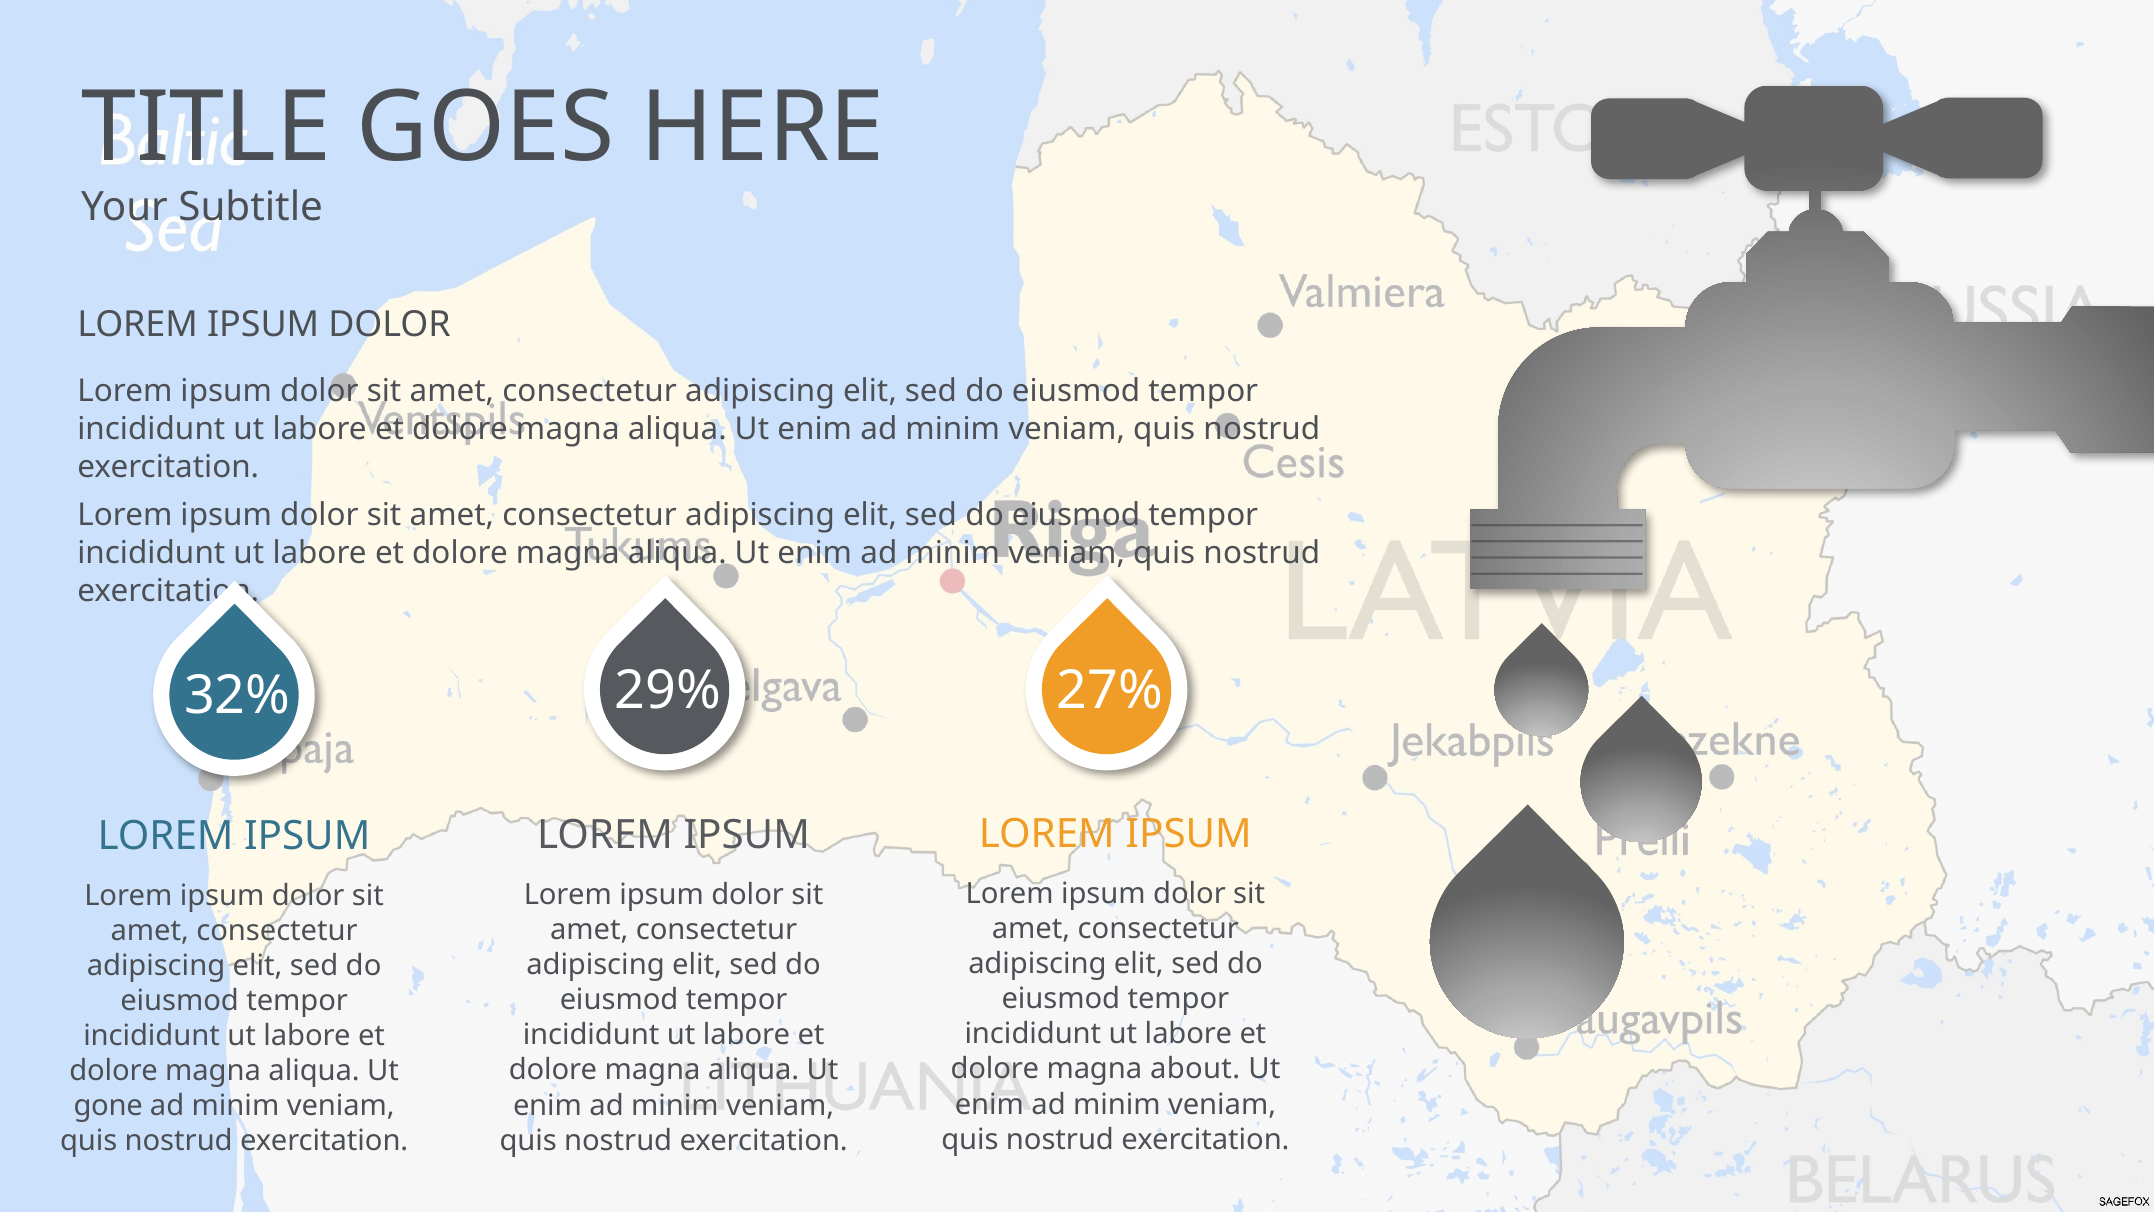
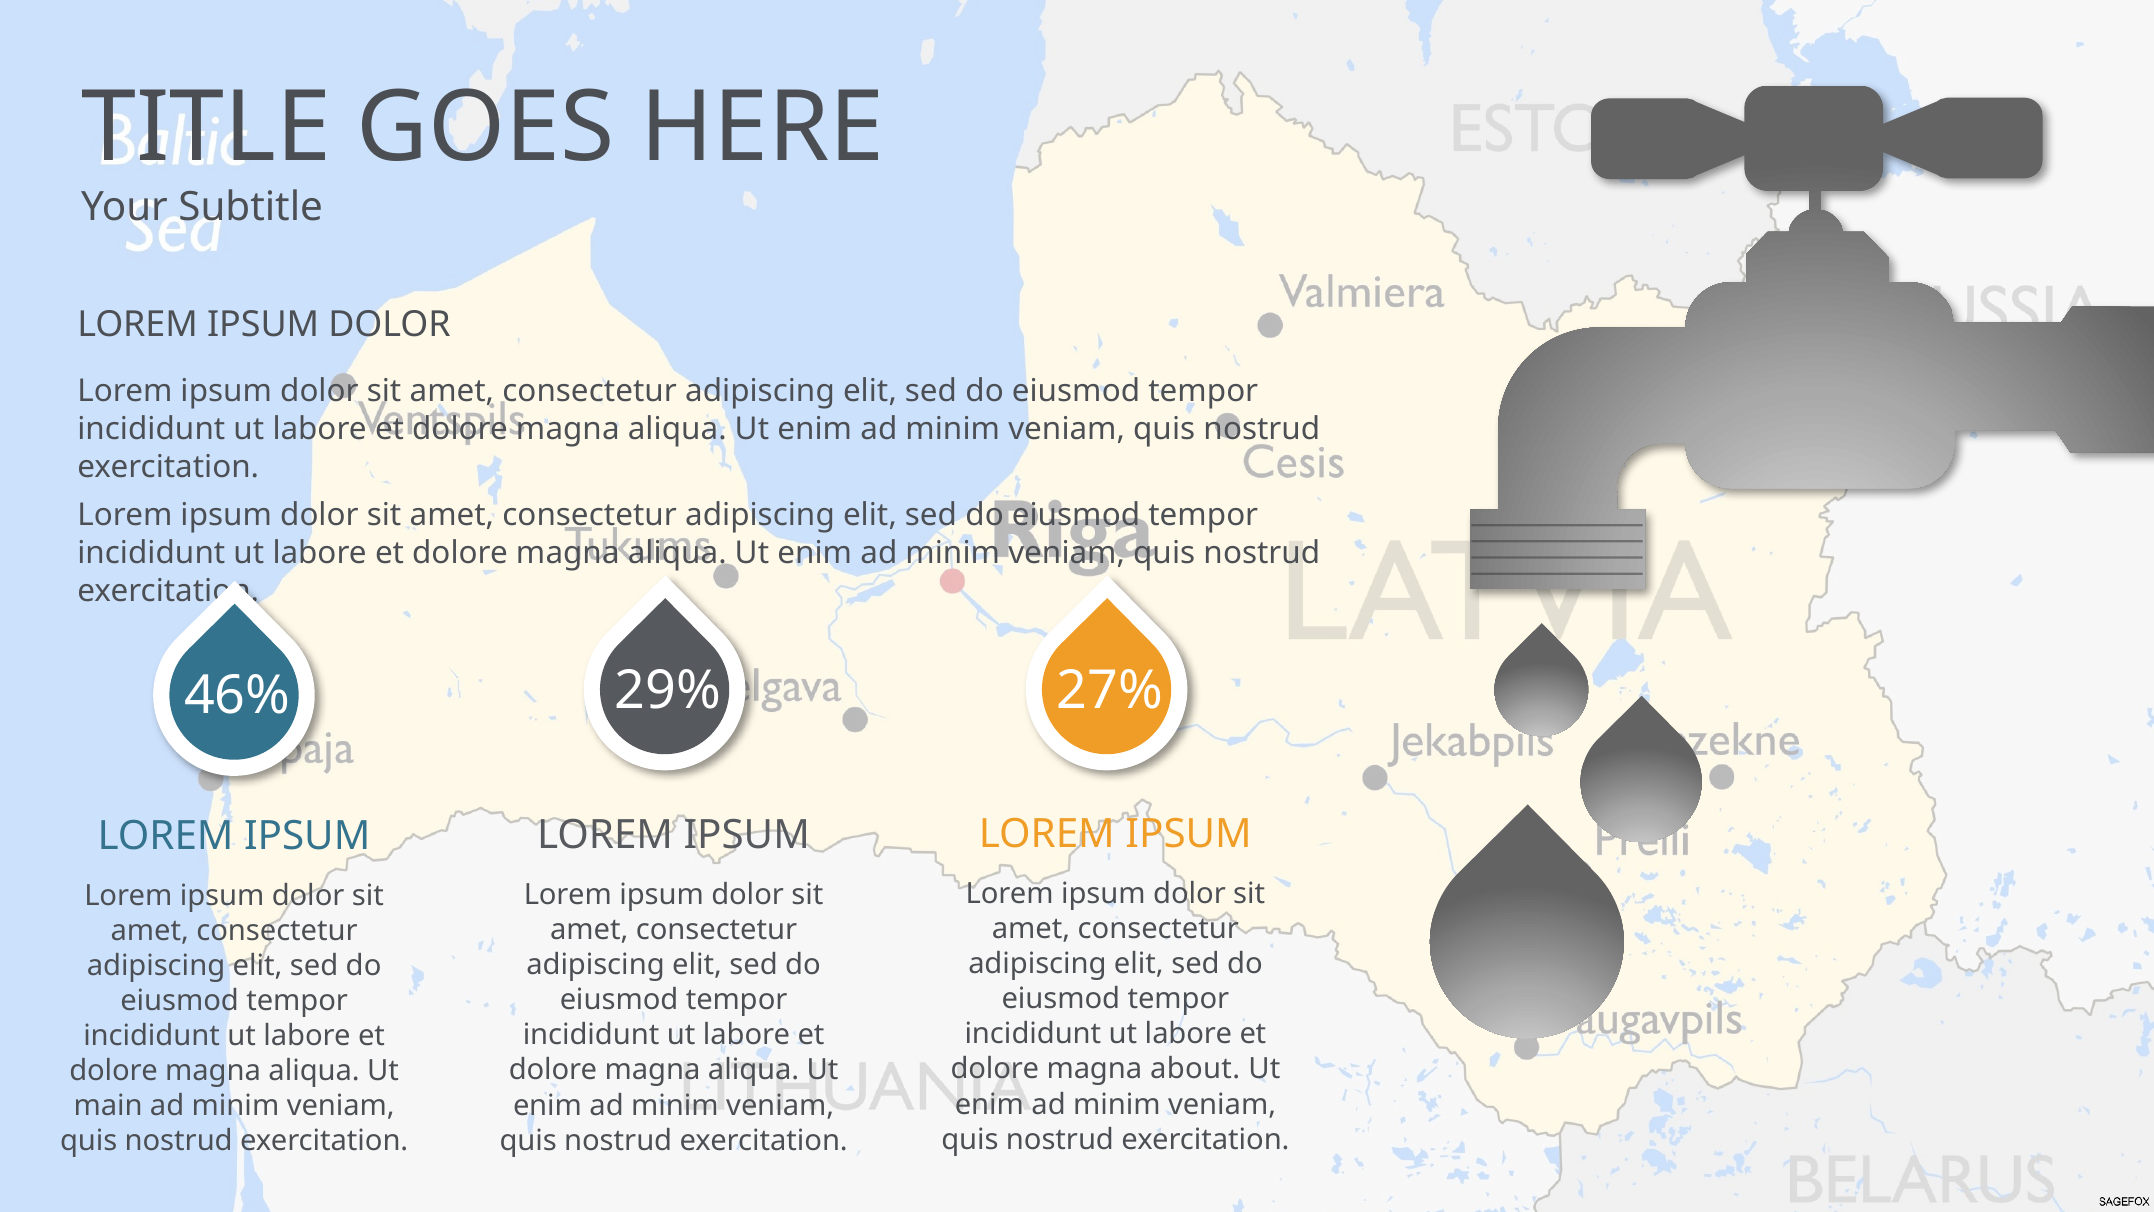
32%: 32% -> 46%
gone: gone -> main
